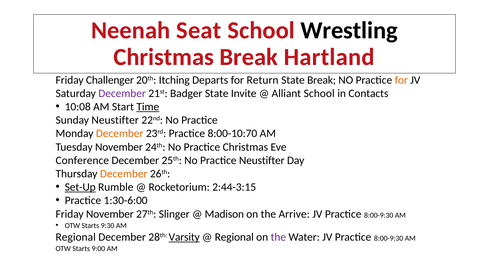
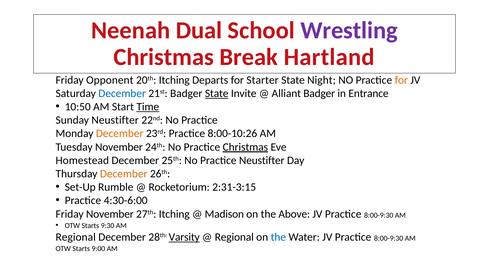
Seat: Seat -> Dual
Wrestling colour: black -> purple
Challenger: Challenger -> Opponent
Return: Return -> Starter
State Break: Break -> Night
December at (122, 93) colour: purple -> blue
State at (217, 93) underline: none -> present
Alliant School: School -> Badger
Contacts: Contacts -> Entrance
10:08: 10:08 -> 10:50
8:00-10:70: 8:00-10:70 -> 8:00-10:26
Christmas at (245, 147) underline: none -> present
Conference: Conference -> Homestead
Set-Up underline: present -> none
2:44-3:15: 2:44-3:15 -> 2:31-3:15
1:30-6:00: 1:30-6:00 -> 4:30-6:00
27th Slinger: Slinger -> Itching
Arrive: Arrive -> Above
the at (278, 237) colour: purple -> blue
